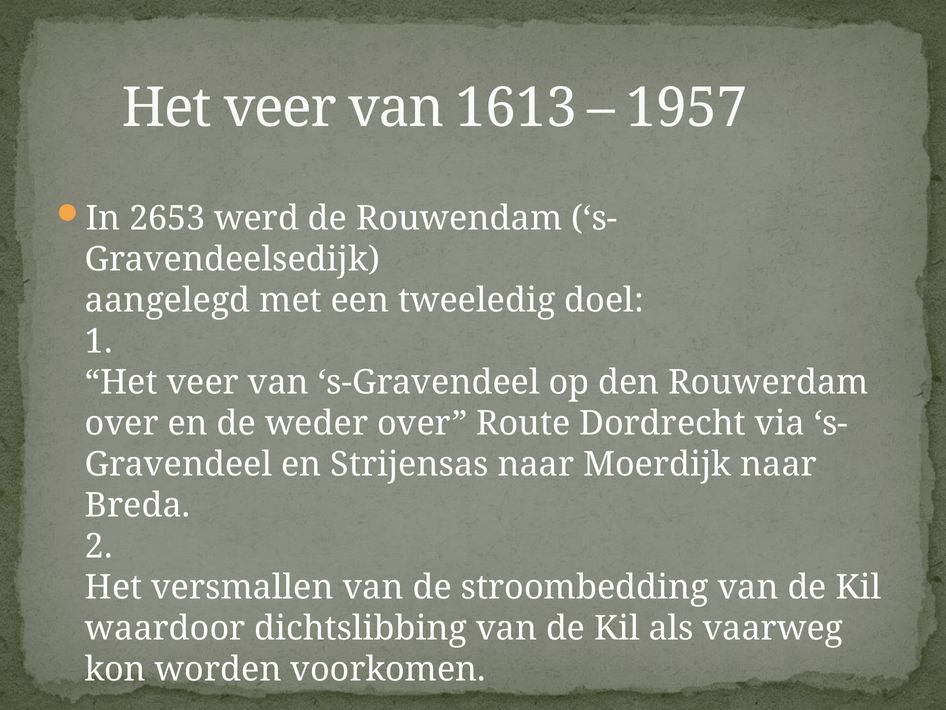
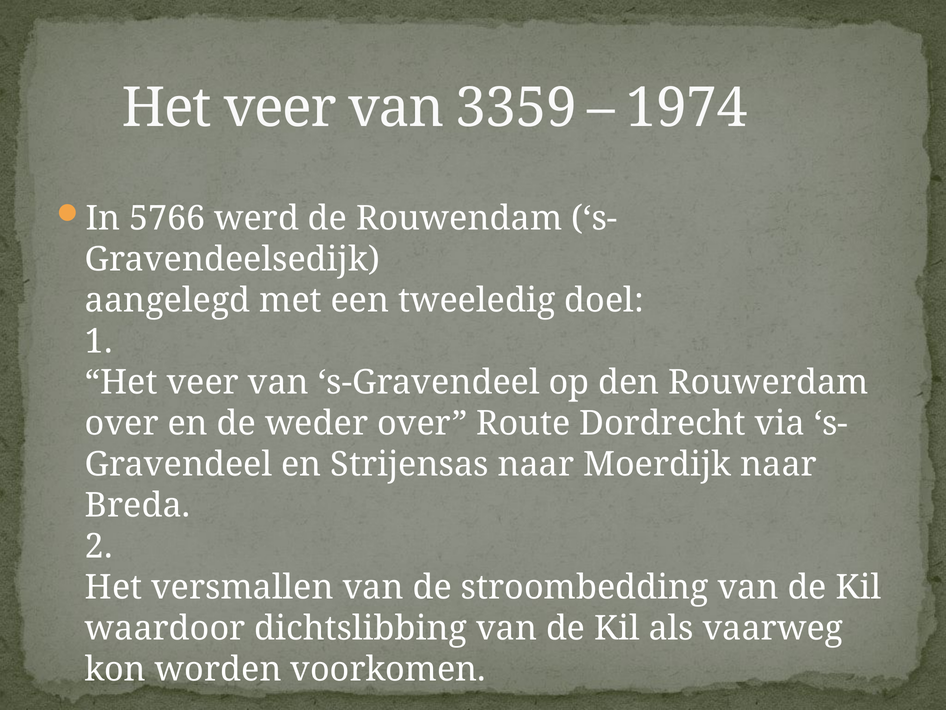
1613: 1613 -> 3359
1957: 1957 -> 1974
2653: 2653 -> 5766
